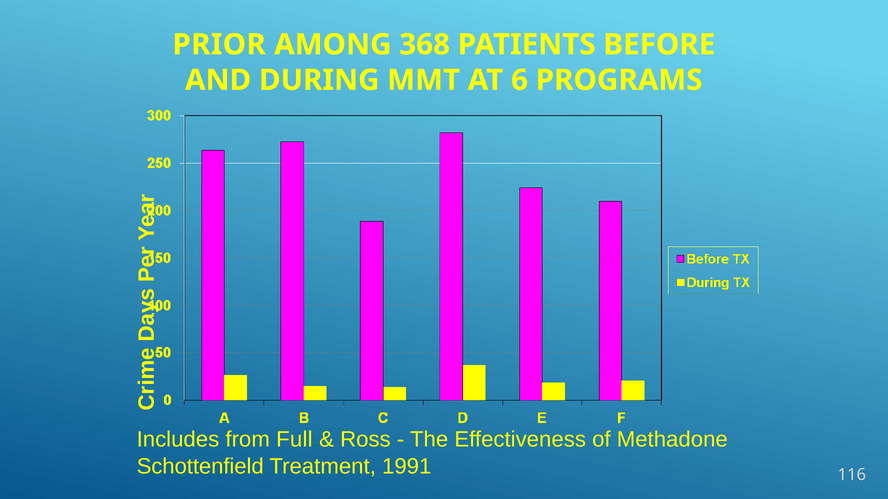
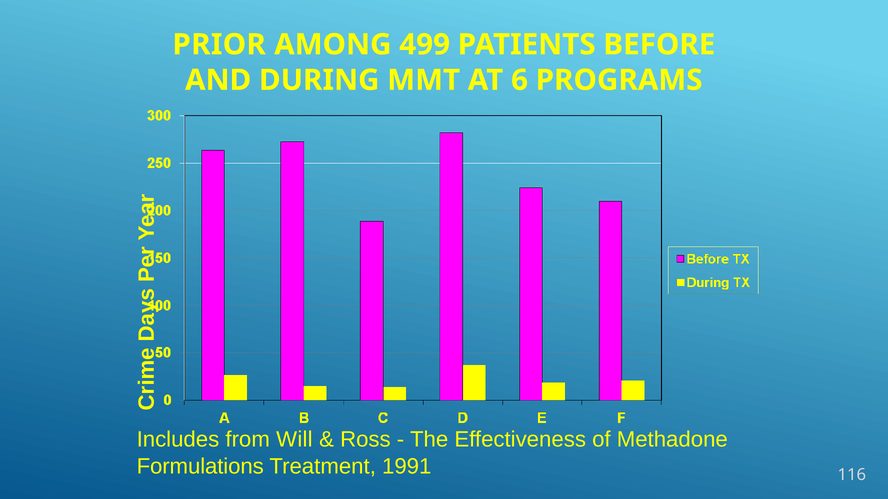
368: 368 -> 499
Full: Full -> Will
Schottenfield: Schottenfield -> Formulations
